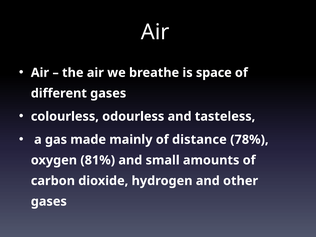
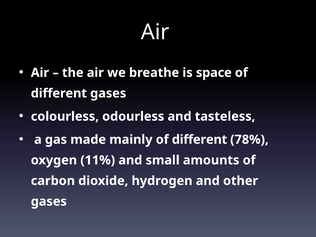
mainly of distance: distance -> different
81%: 81% -> 11%
